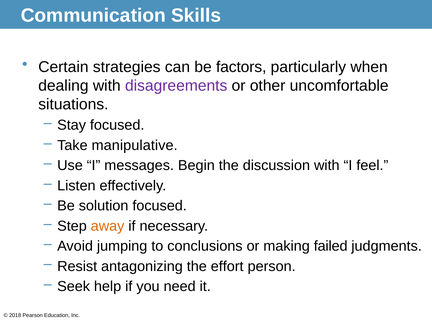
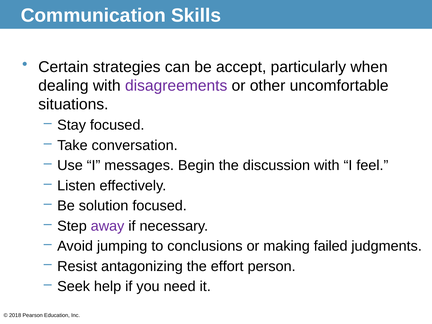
factors: factors -> accept
manipulative: manipulative -> conversation
away colour: orange -> purple
